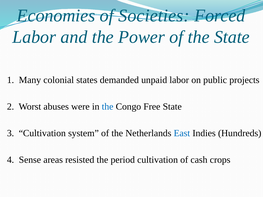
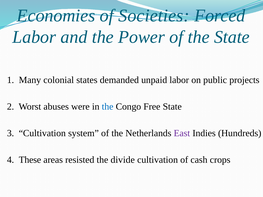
East colour: blue -> purple
Sense: Sense -> These
period: period -> divide
